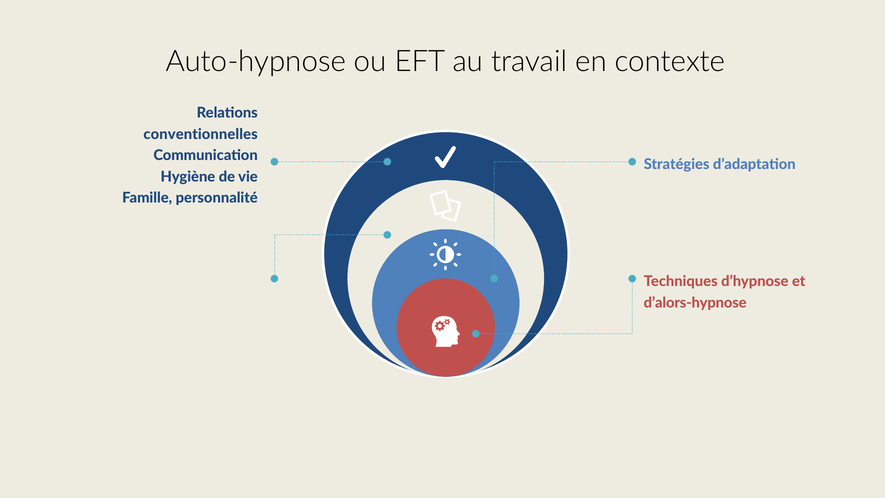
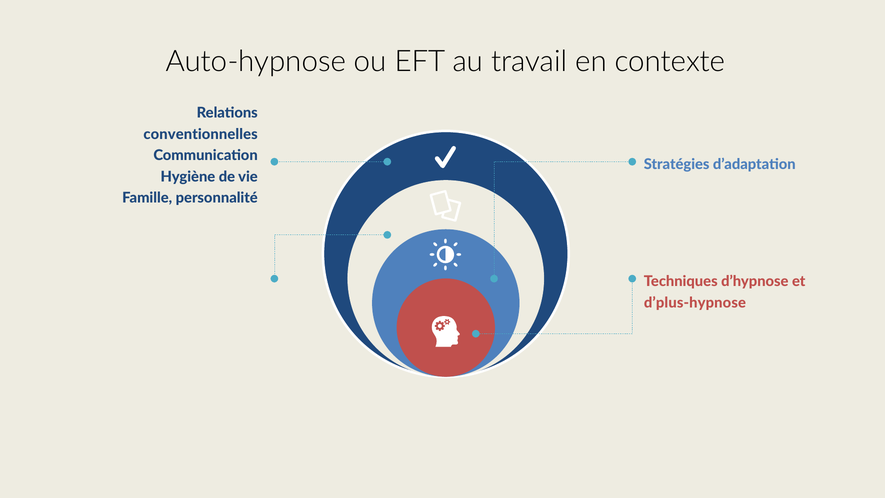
d’alors-hypnose: d’alors-hypnose -> d’plus-hypnose
